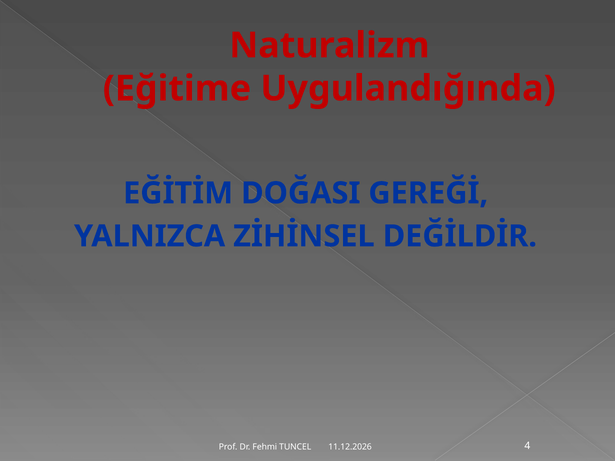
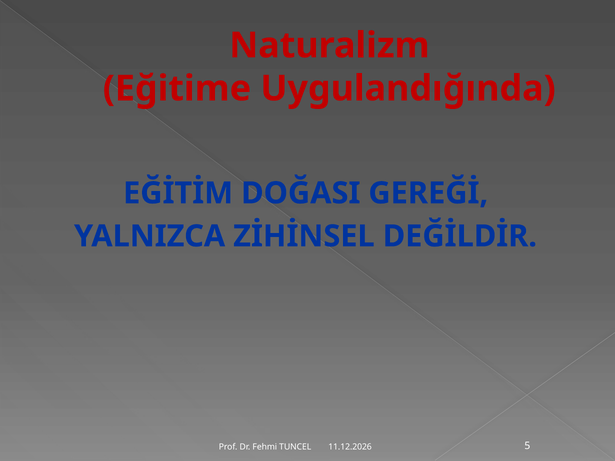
4: 4 -> 5
